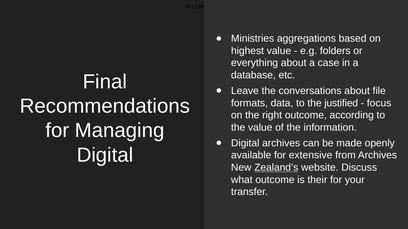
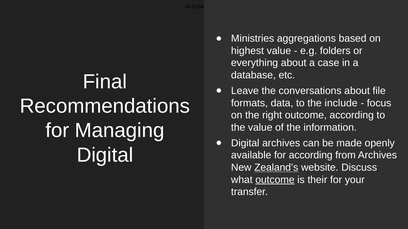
justified: justified -> include
for extensive: extensive -> according
outcome at (275, 180) underline: none -> present
